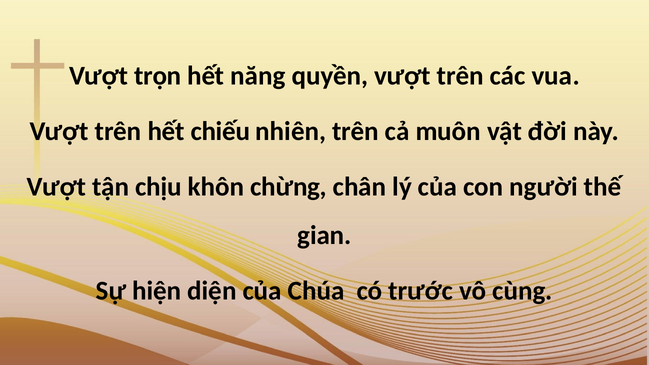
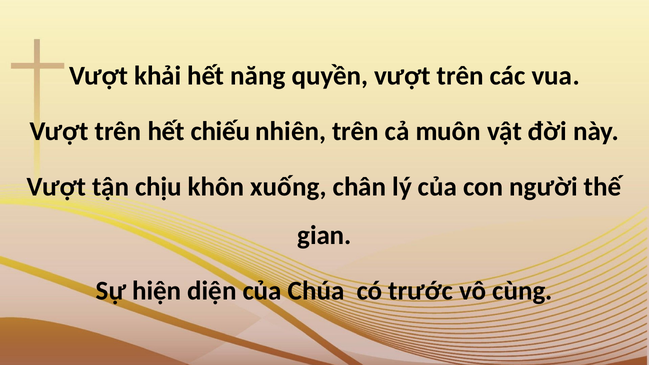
trọn: trọn -> khải
chừng: chừng -> xuống
